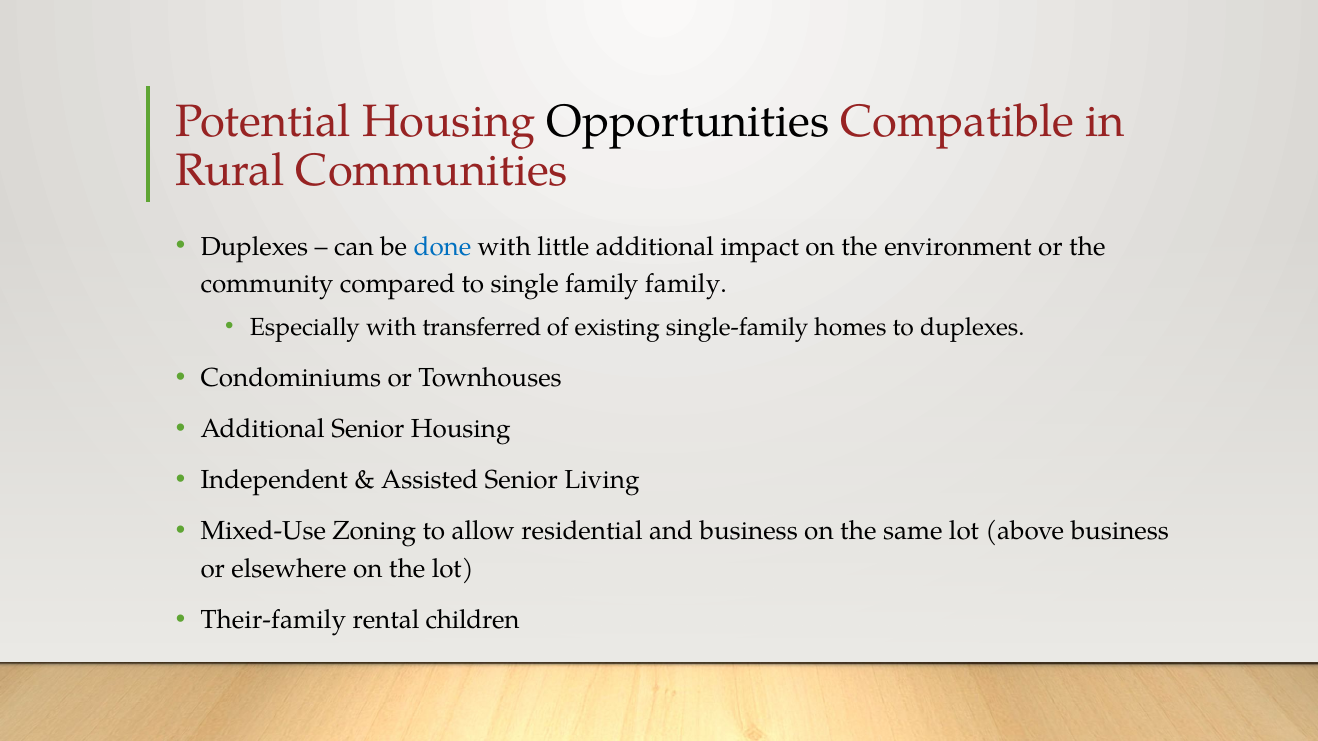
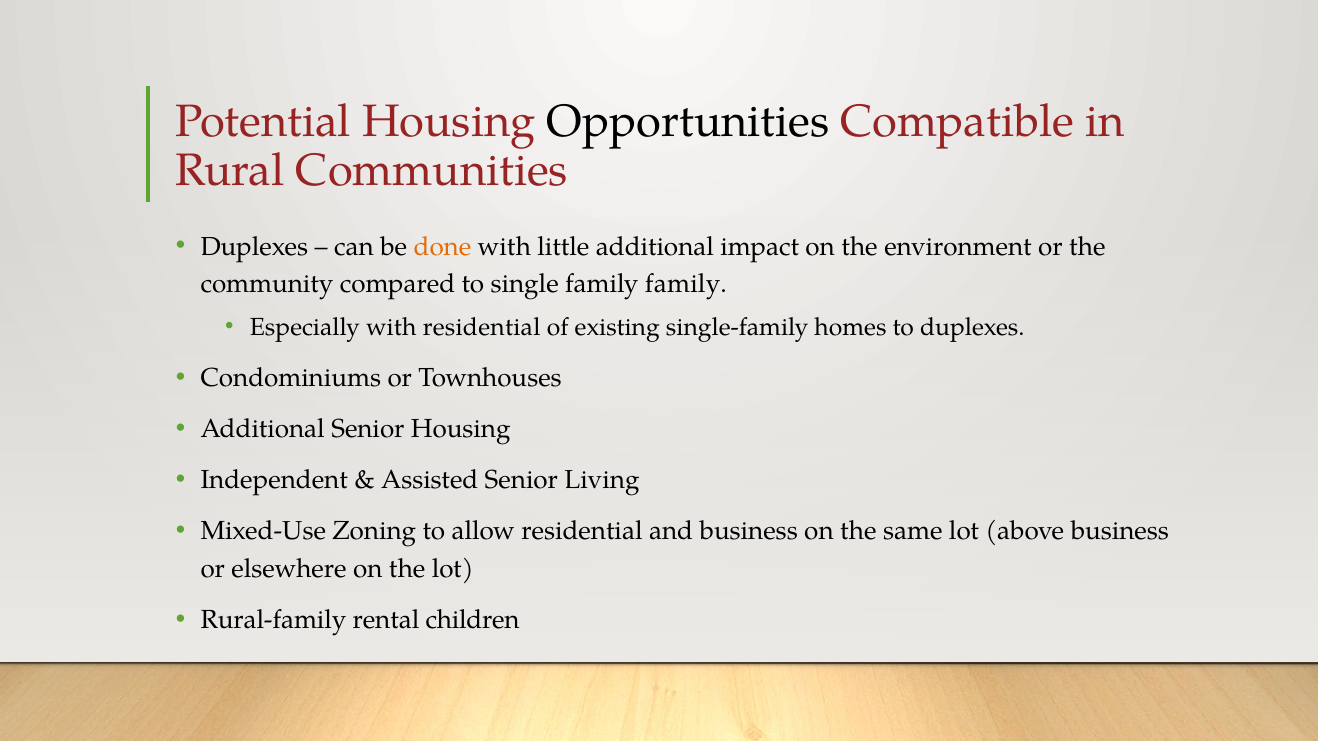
done colour: blue -> orange
with transferred: transferred -> residential
Their-family: Their-family -> Rural-family
